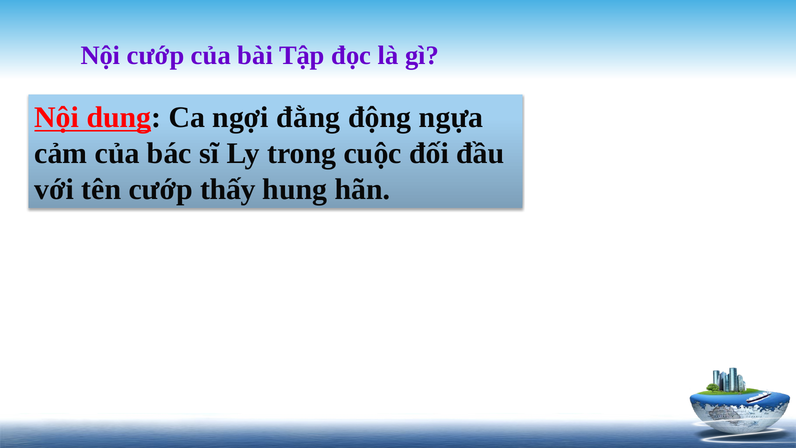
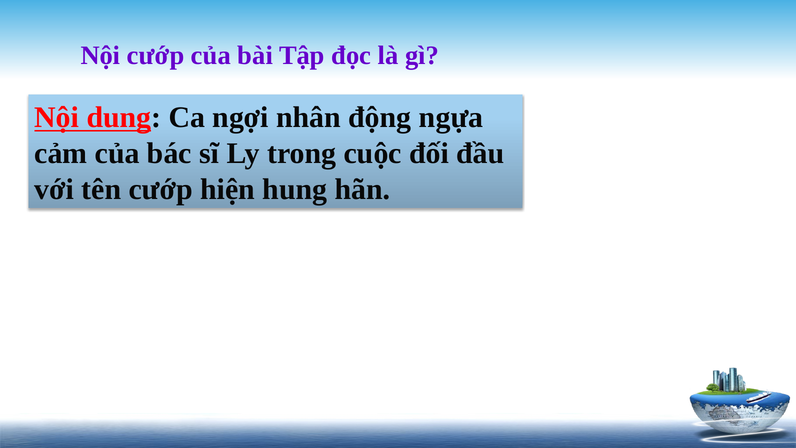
đằng: đằng -> nhân
thấy: thấy -> hiện
